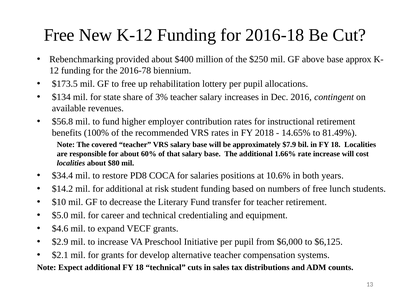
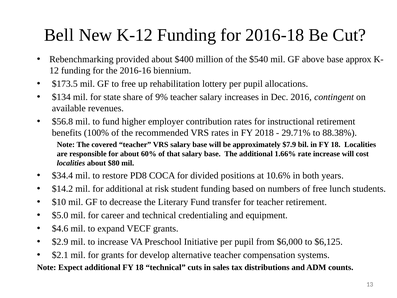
Free at (59, 35): Free -> Bell
$250: $250 -> $540
2016-78: 2016-78 -> 2016-16
3%: 3% -> 9%
14.65%: 14.65% -> 29.71%
81.49%: 81.49% -> 88.38%
salaries: salaries -> divided
